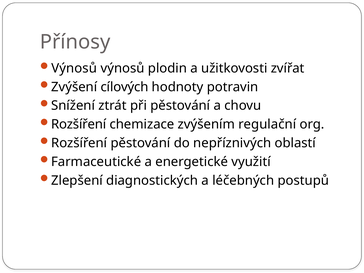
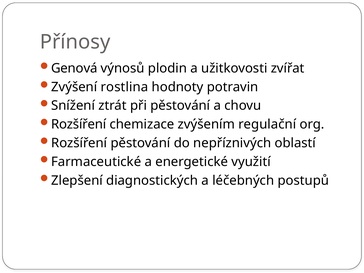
Výnosů at (74, 68): Výnosů -> Genová
cílových: cílových -> rostlina
